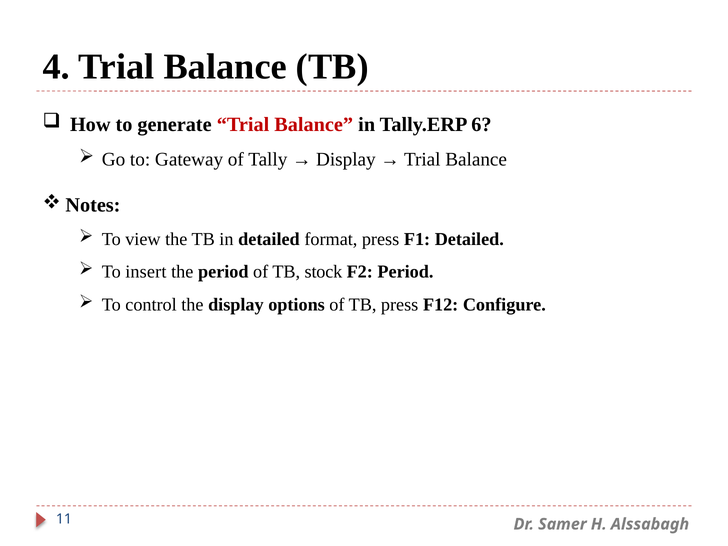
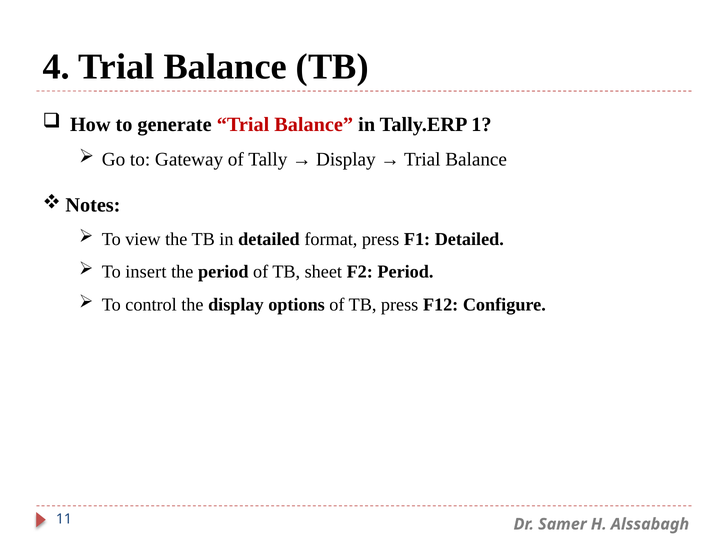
6: 6 -> 1
stock: stock -> sheet
